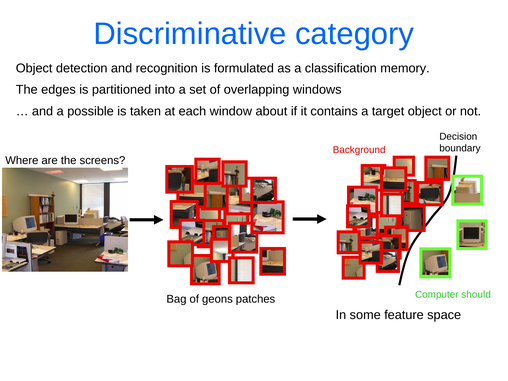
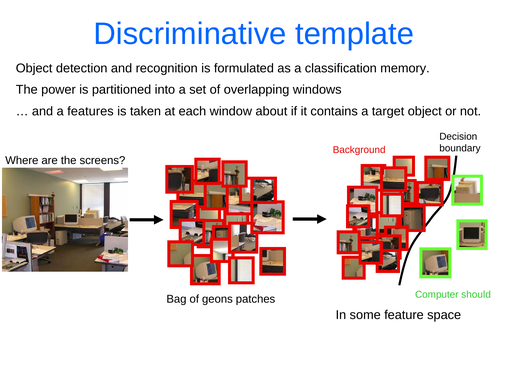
category: category -> template
edges: edges -> power
possible: possible -> features
